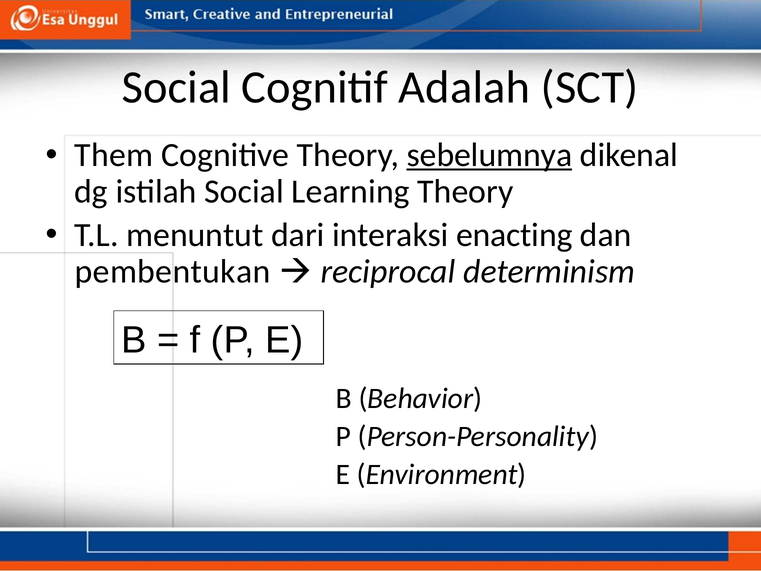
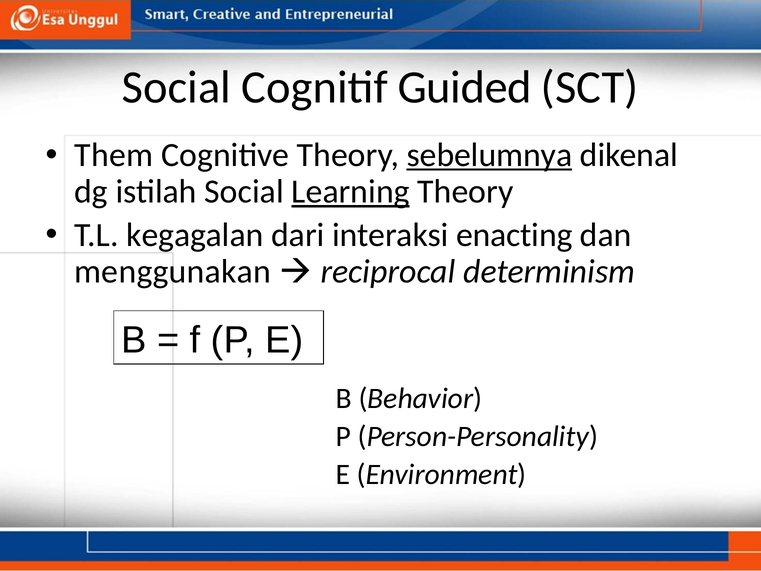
Adalah: Adalah -> Guided
Learning underline: none -> present
menuntut: menuntut -> kegagalan
pembentukan: pembentukan -> menggunakan
